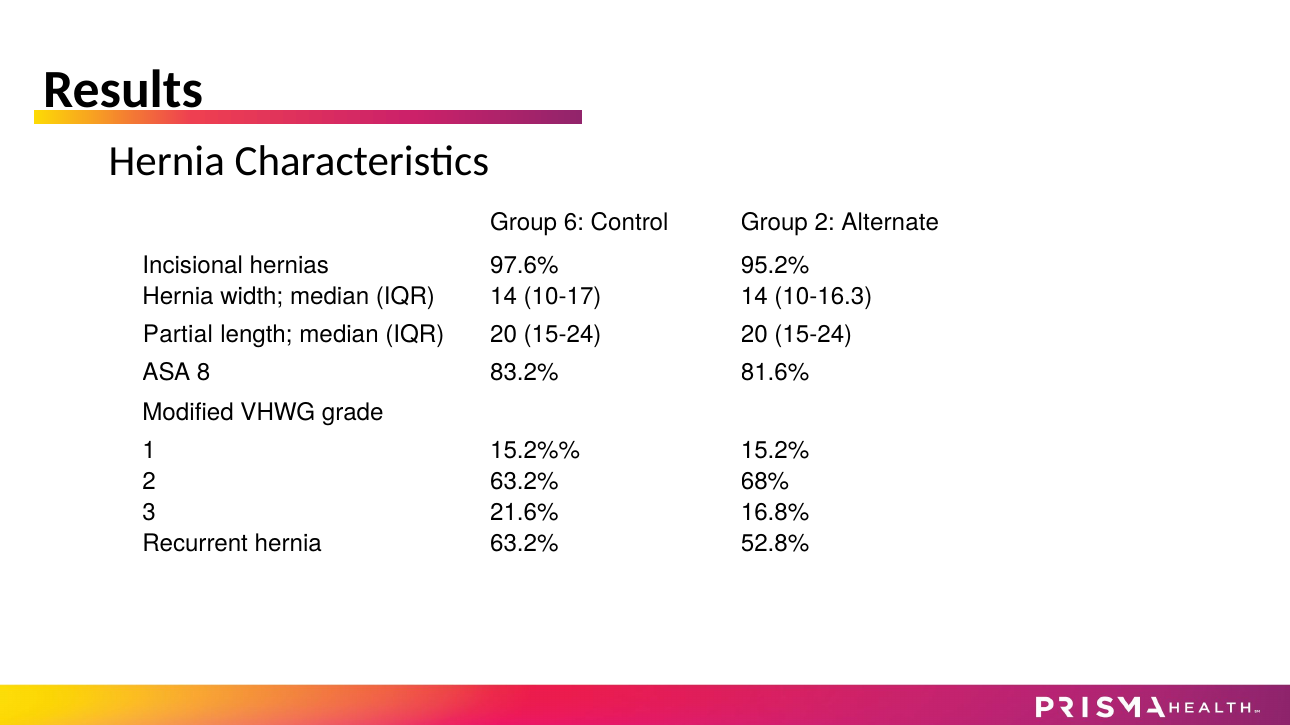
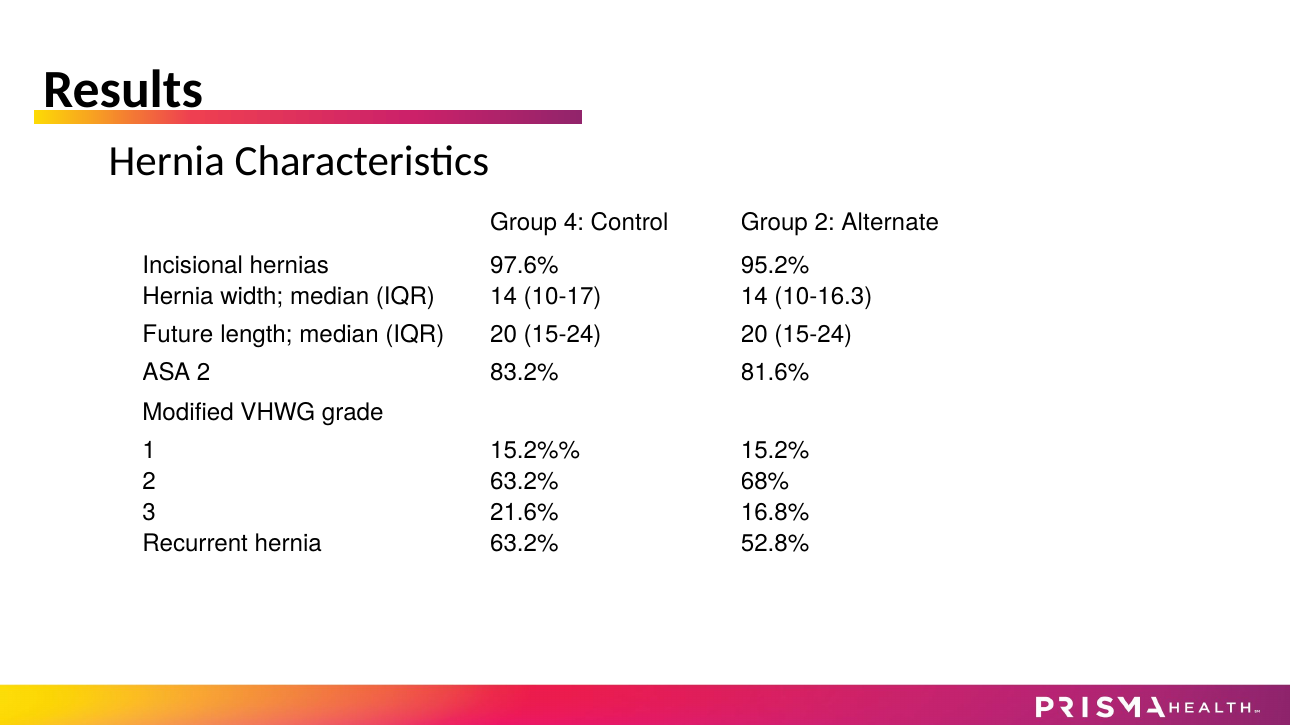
6: 6 -> 4
Partial: Partial -> Future
ASA 8: 8 -> 2
